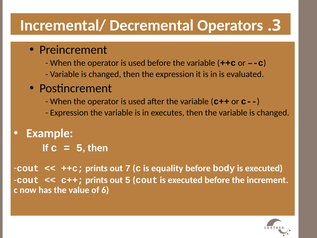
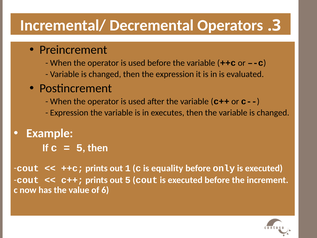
7: 7 -> 1
body: body -> only
